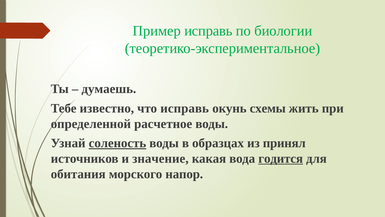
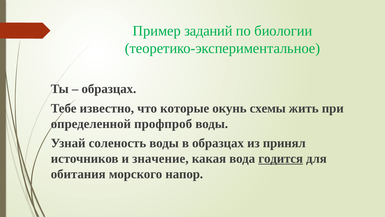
Пример исправь: исправь -> заданий
думаешь at (109, 89): думаешь -> образцах
что исправь: исправь -> которые
расчетное: расчетное -> профпроб
соленость underline: present -> none
